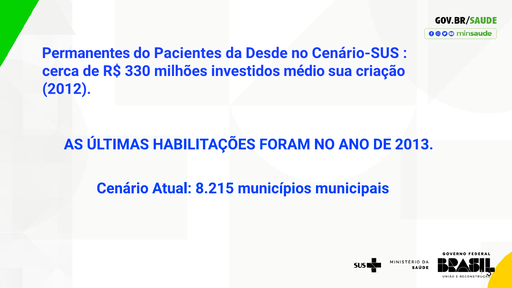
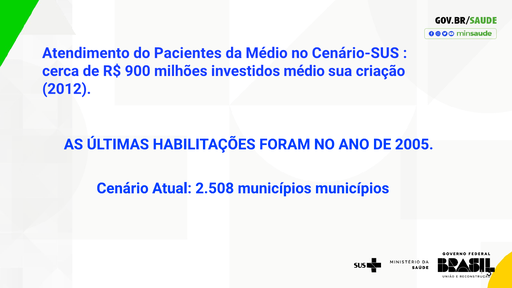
Permanentes: Permanentes -> Atendimento
da Desde: Desde -> Médio
330: 330 -> 900
2013: 2013 -> 2005
8.215: 8.215 -> 2.508
municípios municipais: municipais -> municípios
